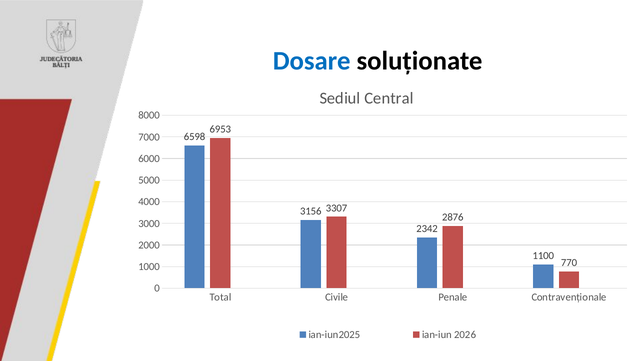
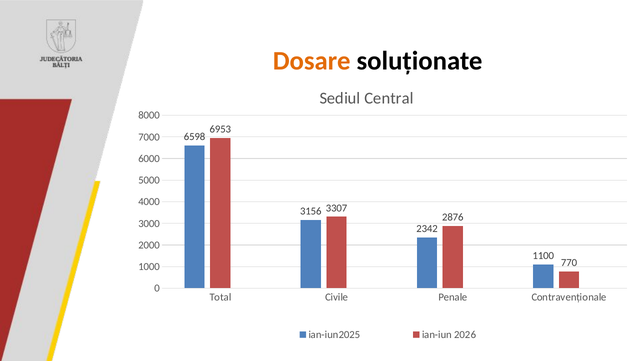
Dosare colour: blue -> orange
